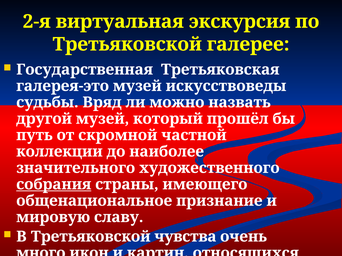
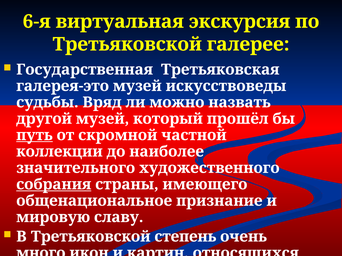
2-я: 2-я -> 6-я
путь underline: none -> present
чувства: чувства -> степень
